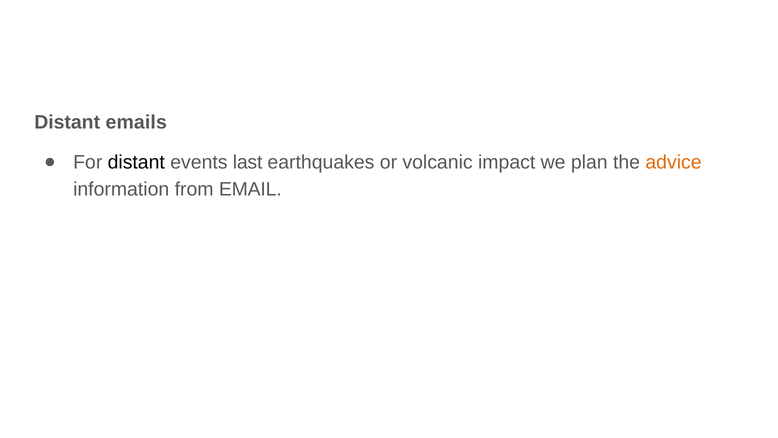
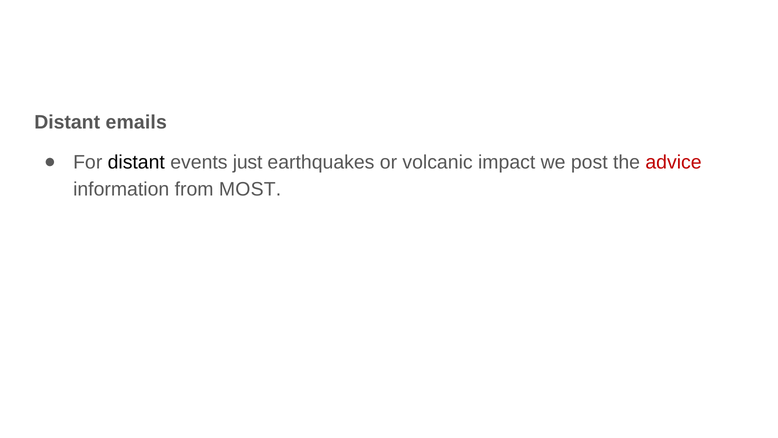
last: last -> just
plan: plan -> post
advice colour: orange -> red
EMAIL: EMAIL -> MOST
